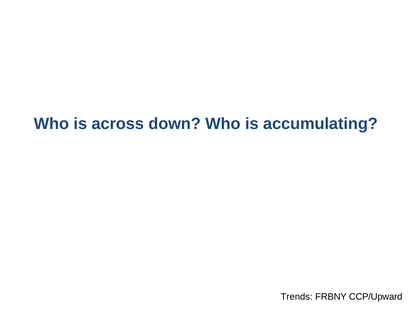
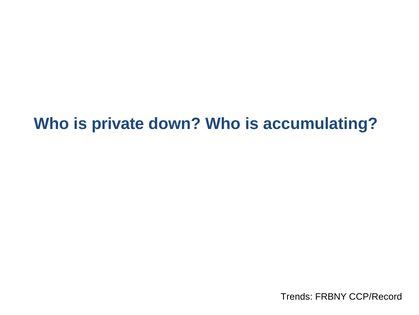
across: across -> private
CCP/Upward: CCP/Upward -> CCP/Record
